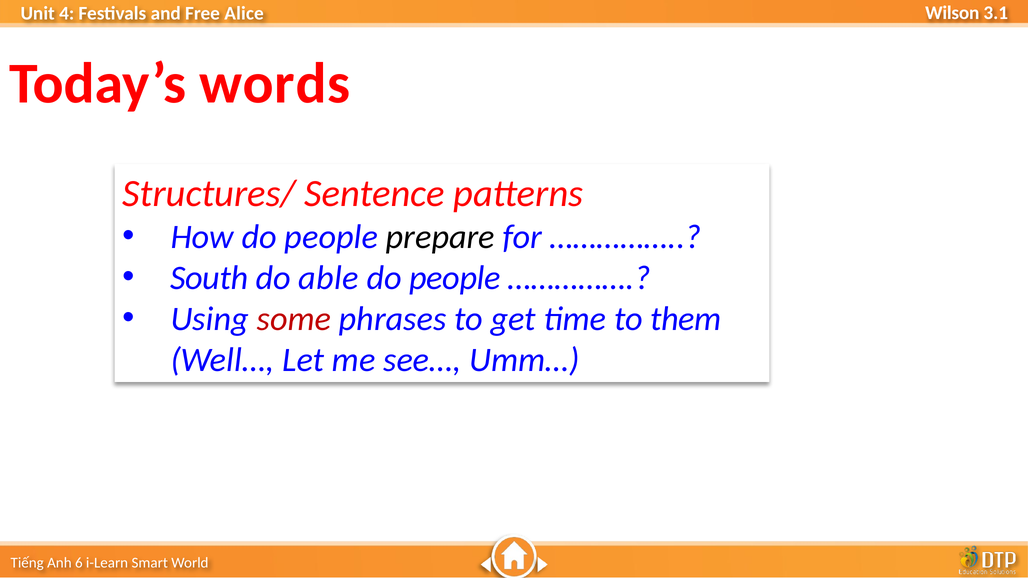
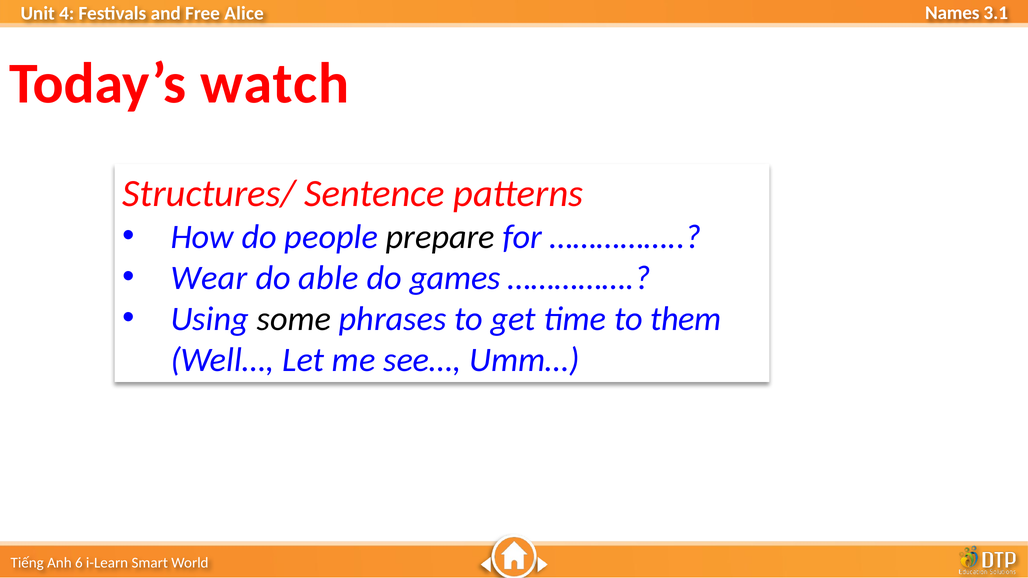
Wilson: Wilson -> Names
words: words -> watch
South: South -> Wear
people at (455, 278): people -> games
some colour: red -> black
